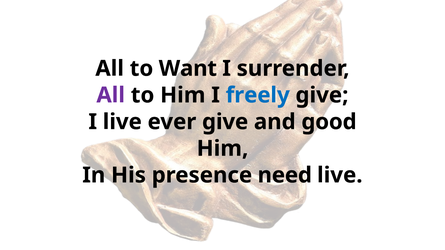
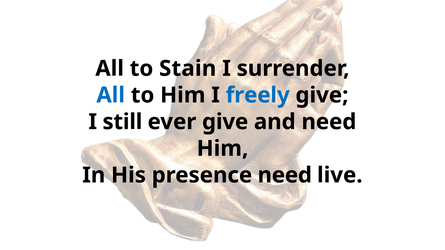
Want: Want -> Stain
All at (111, 95) colour: purple -> blue
I live: live -> still
and good: good -> need
